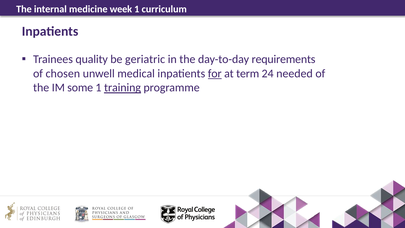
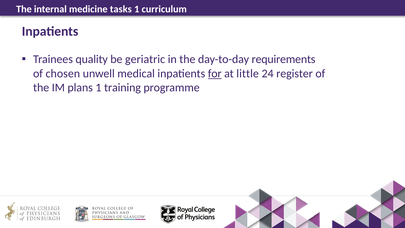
week: week -> tasks
term: term -> little
needed: needed -> register
some: some -> plans
training underline: present -> none
